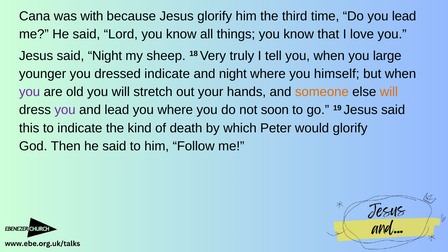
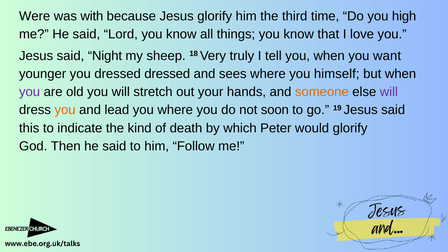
Cana: Cana -> Were
you lead: lead -> high
large: large -> want
dressed indicate: indicate -> dressed
and night: night -> sees
will at (389, 92) colour: orange -> purple
you at (65, 110) colour: purple -> orange
